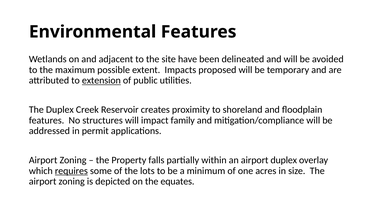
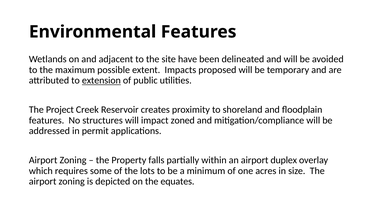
The Duplex: Duplex -> Project
family: family -> zoned
requires underline: present -> none
